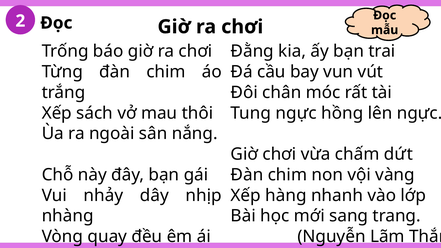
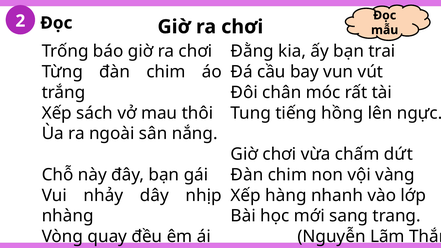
Tung ngực: ngực -> tiếng
